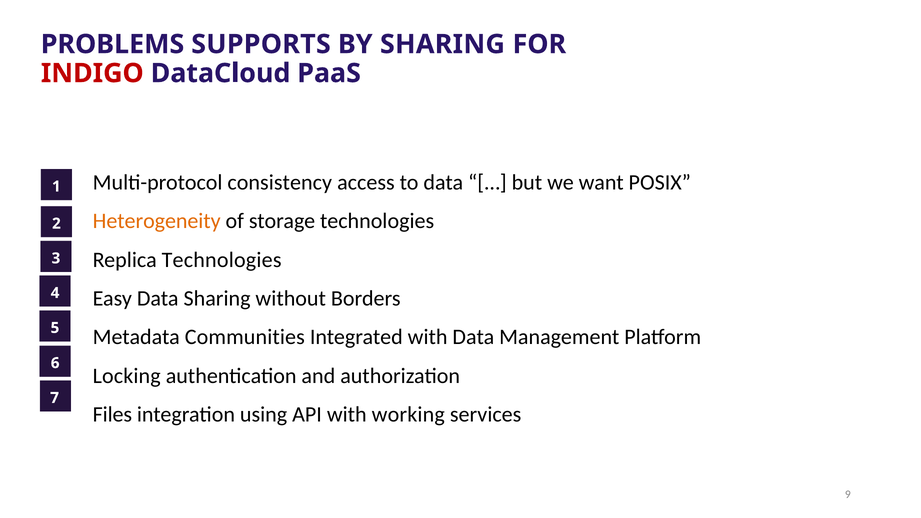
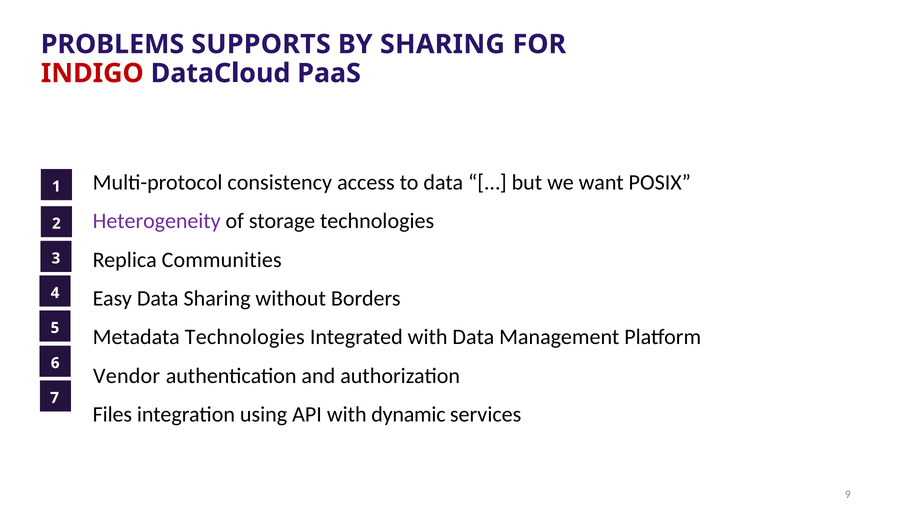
Heterogeneity colour: orange -> purple
Replica Technologies: Technologies -> Communities
Metadata Communities: Communities -> Technologies
Locking: Locking -> Vendor
working: working -> dynamic
